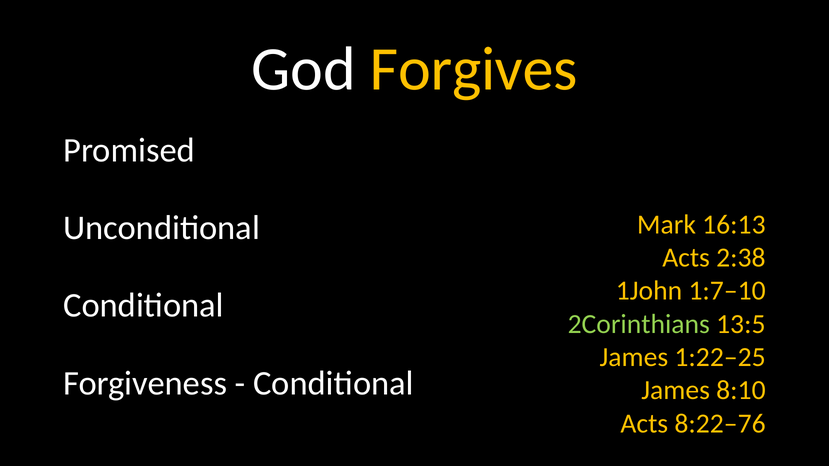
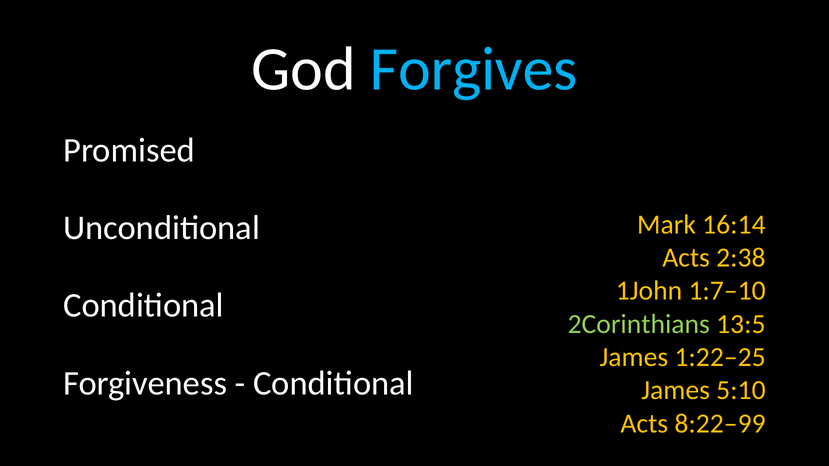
Forgives colour: yellow -> light blue
16:13: 16:13 -> 16:14
8:10: 8:10 -> 5:10
8:22–76: 8:22–76 -> 8:22–99
